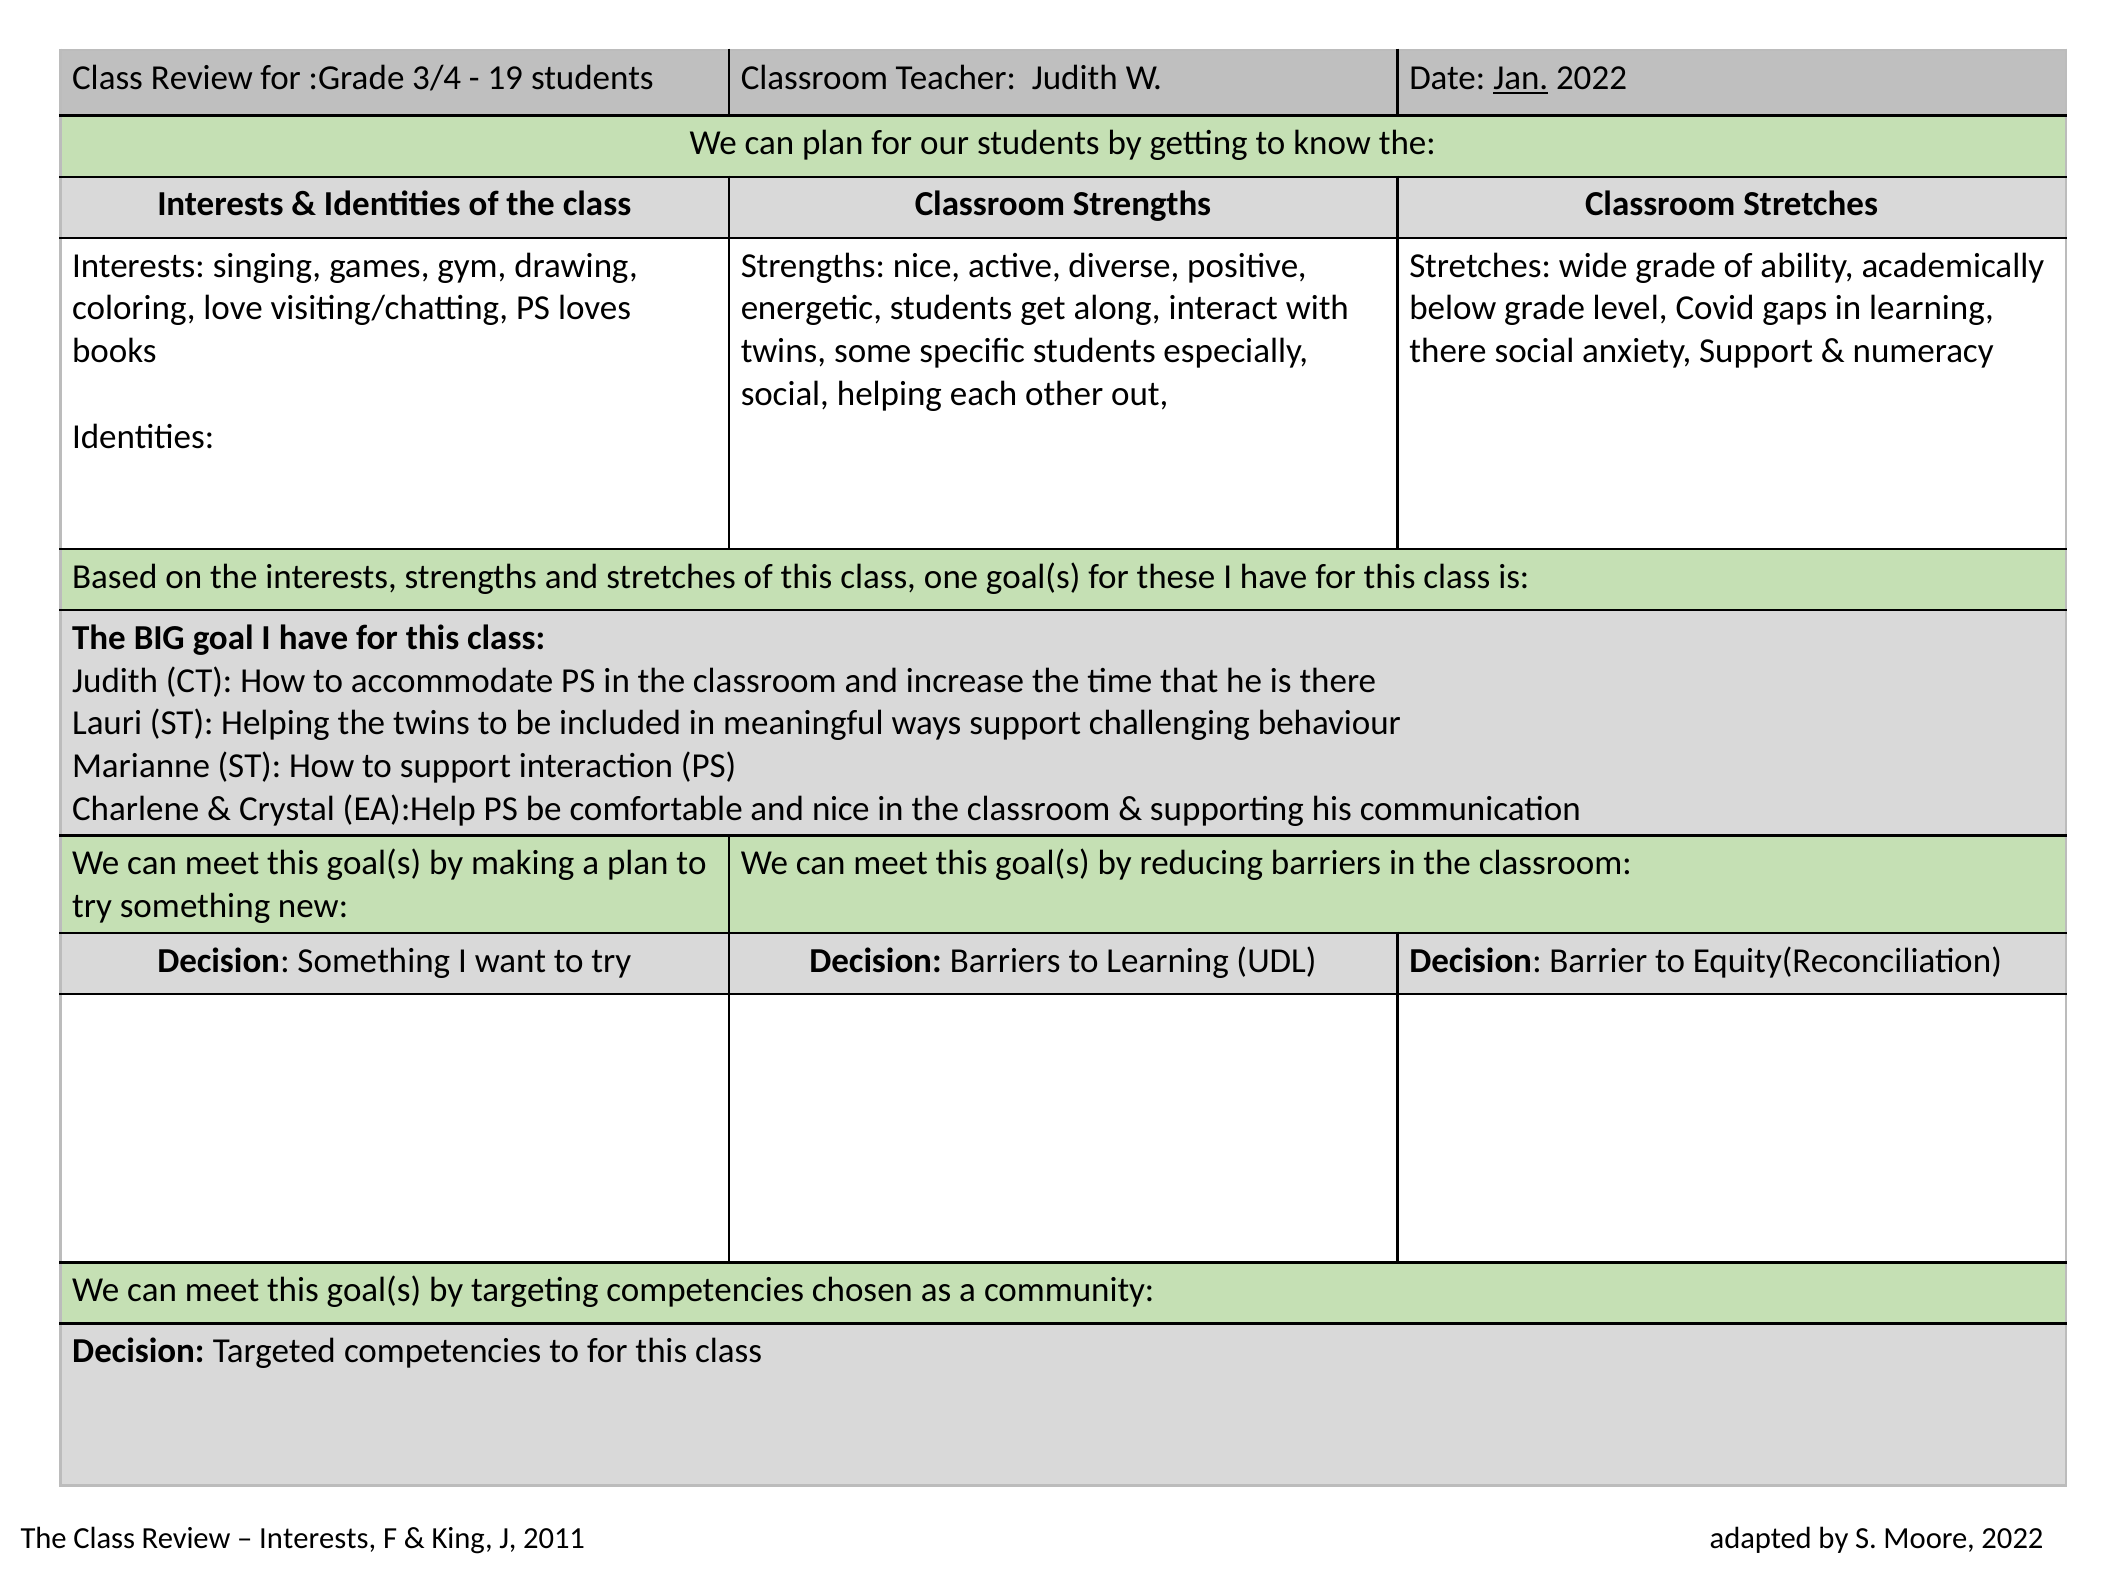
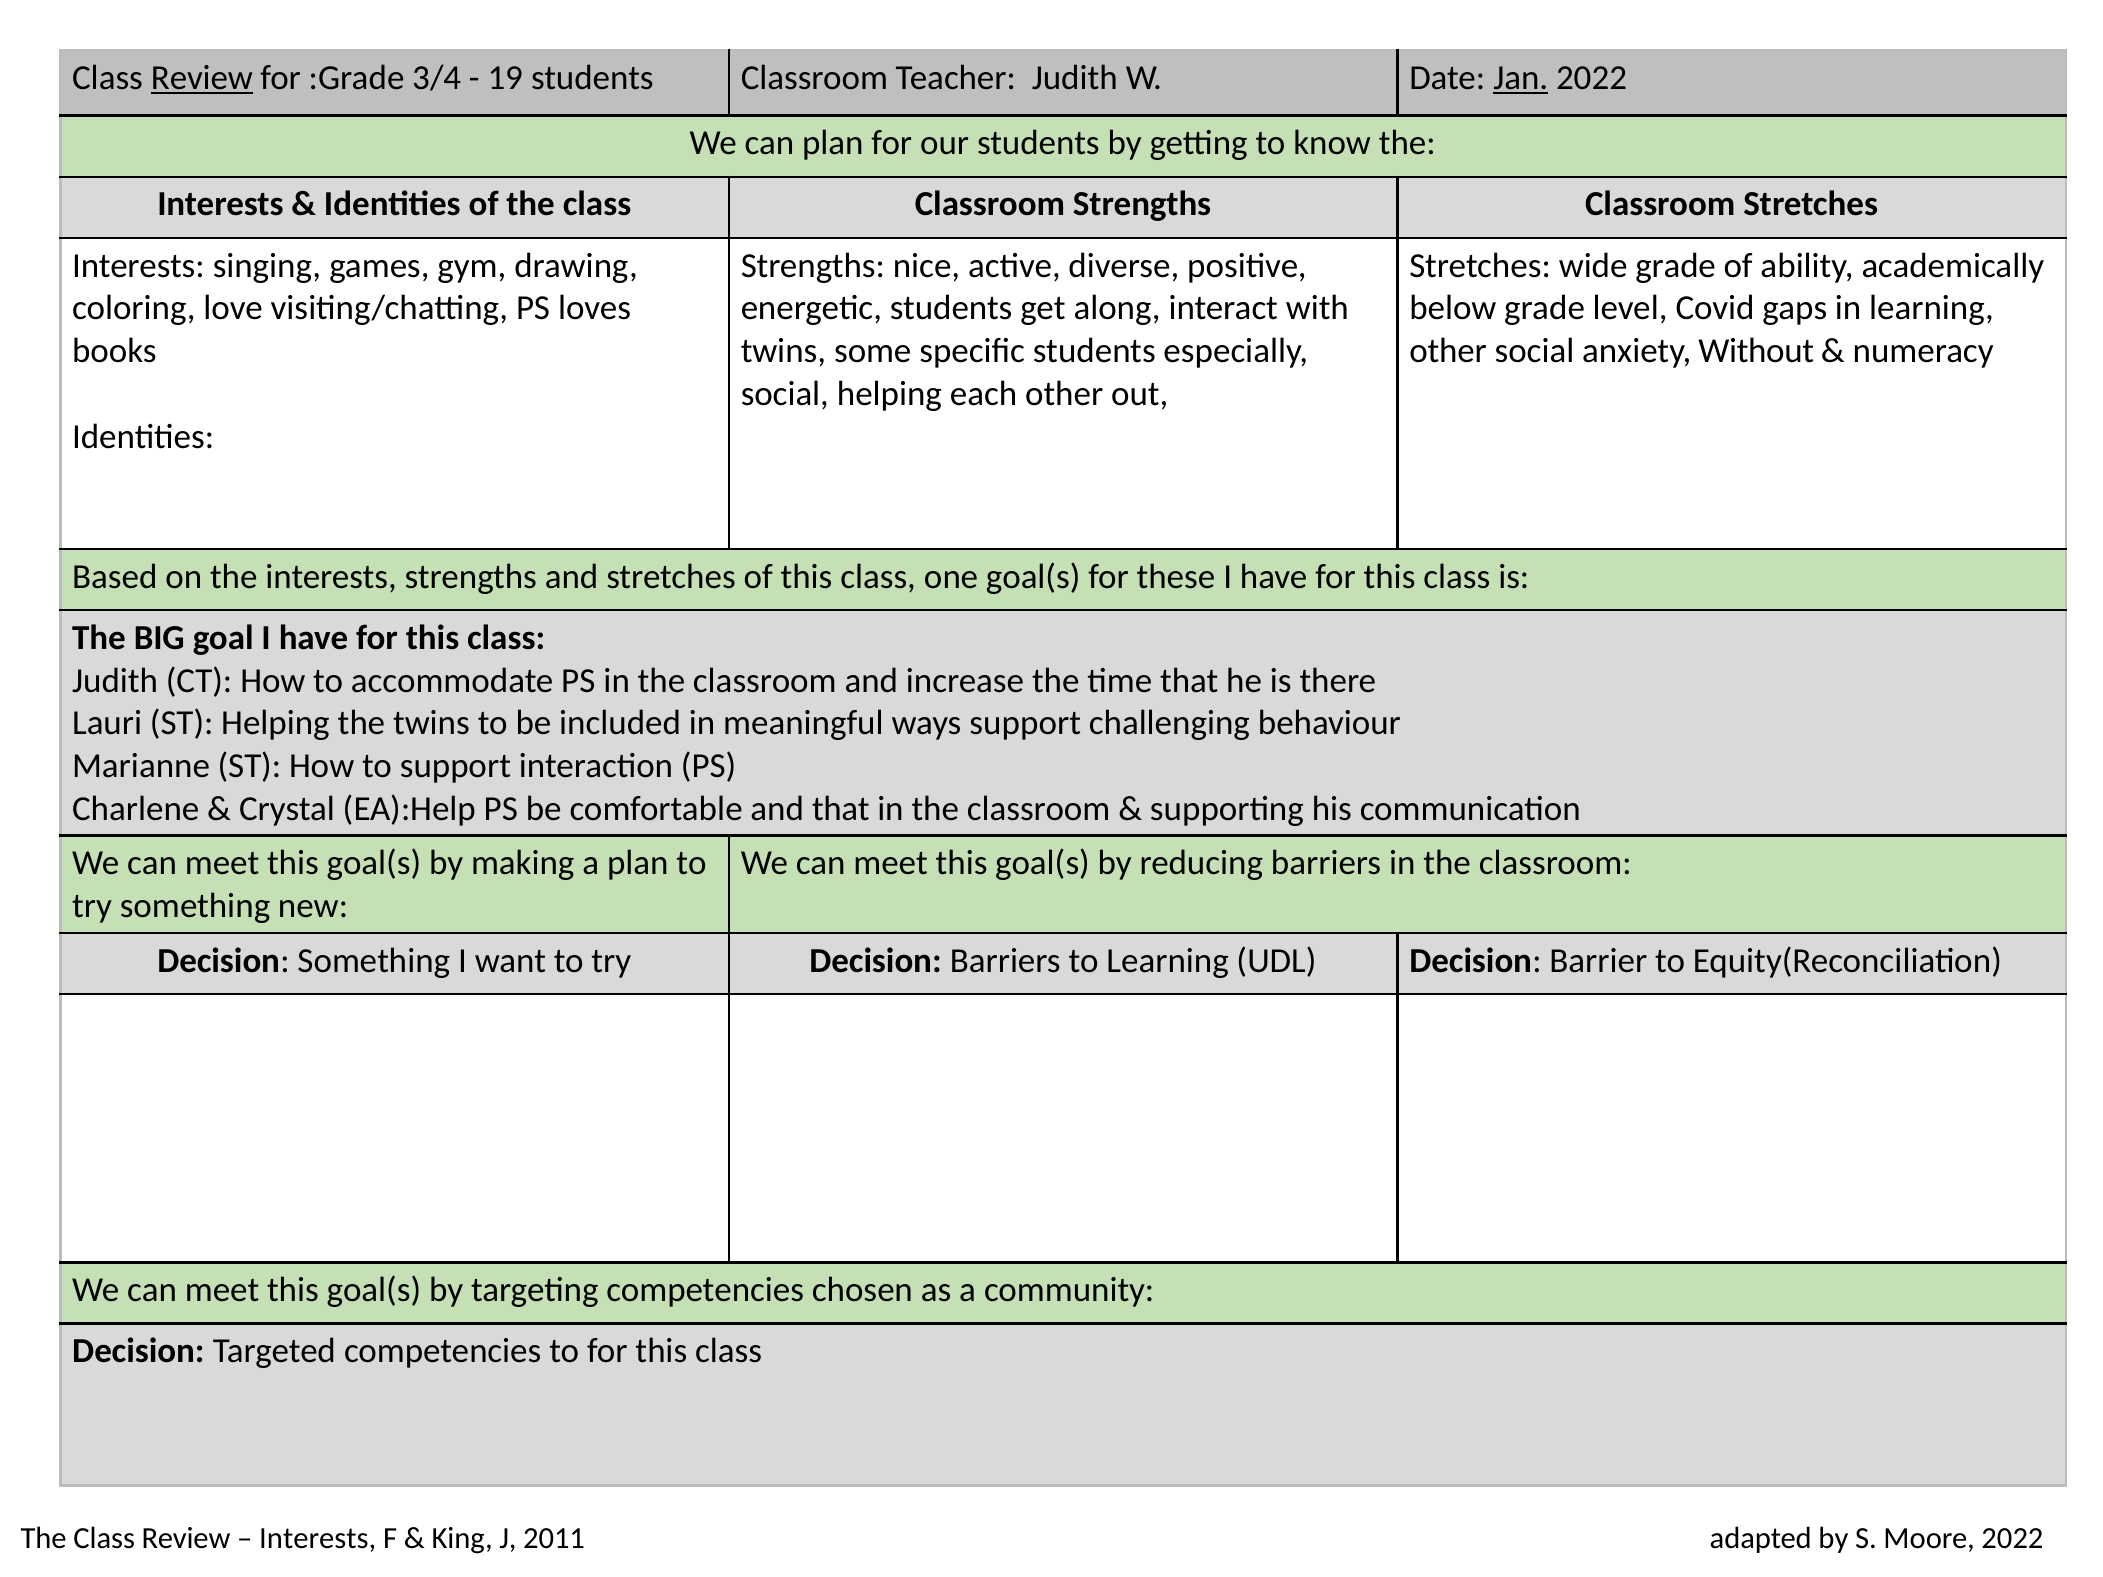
Review at (202, 78) underline: none -> present
there at (1448, 351): there -> other
anxiety Support: Support -> Without
and nice: nice -> that
